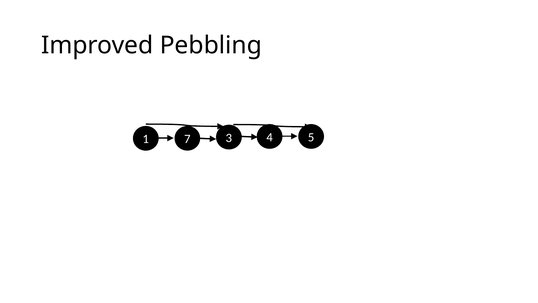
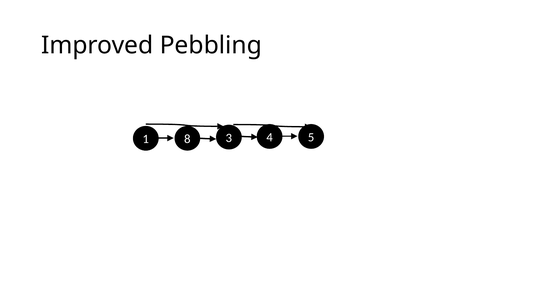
7: 7 -> 8
